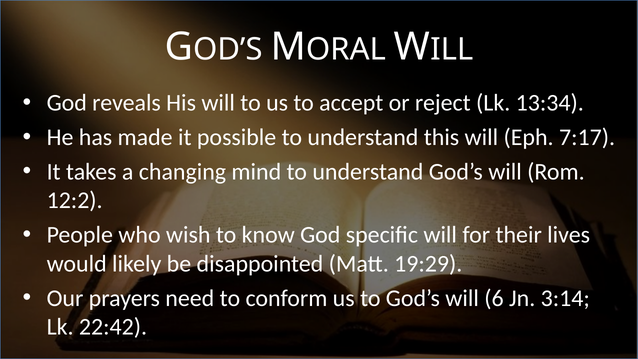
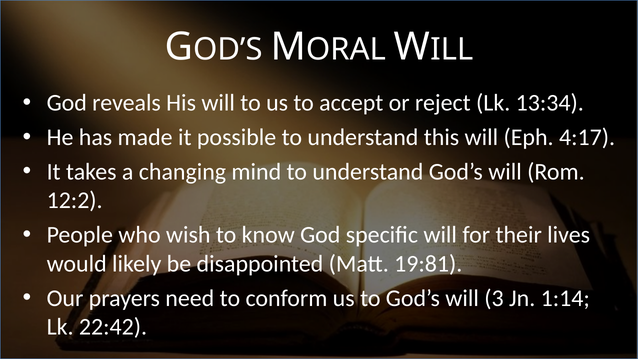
7:17: 7:17 -> 4:17
19:29: 19:29 -> 19:81
6: 6 -> 3
3:14: 3:14 -> 1:14
